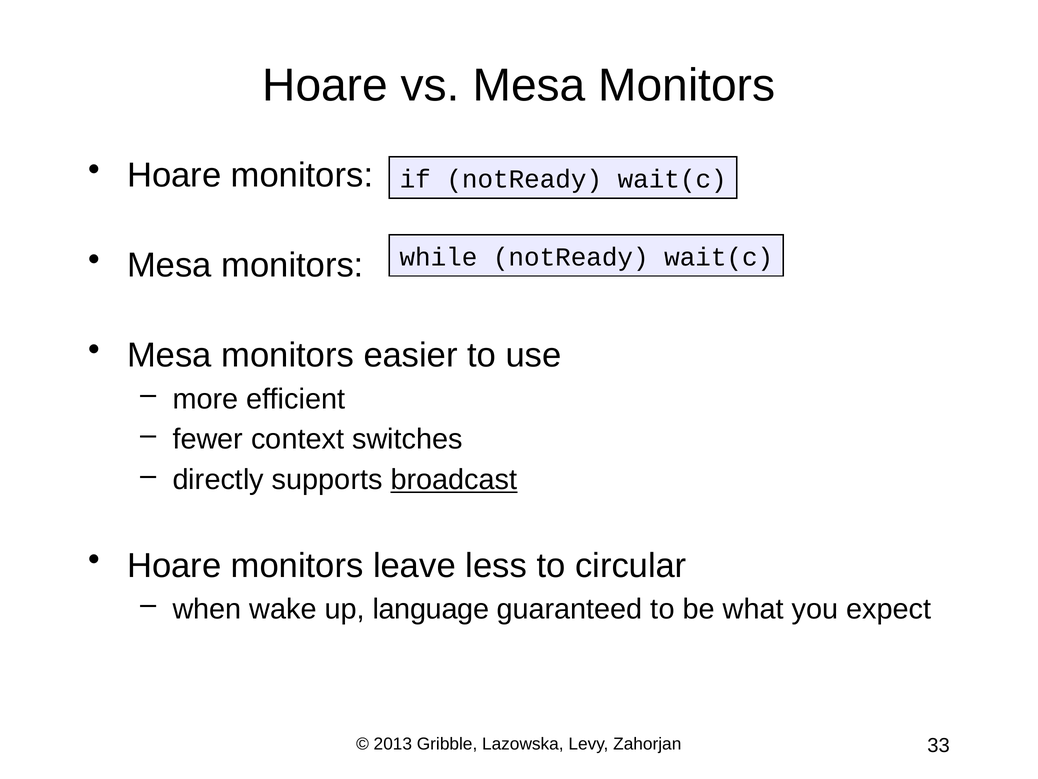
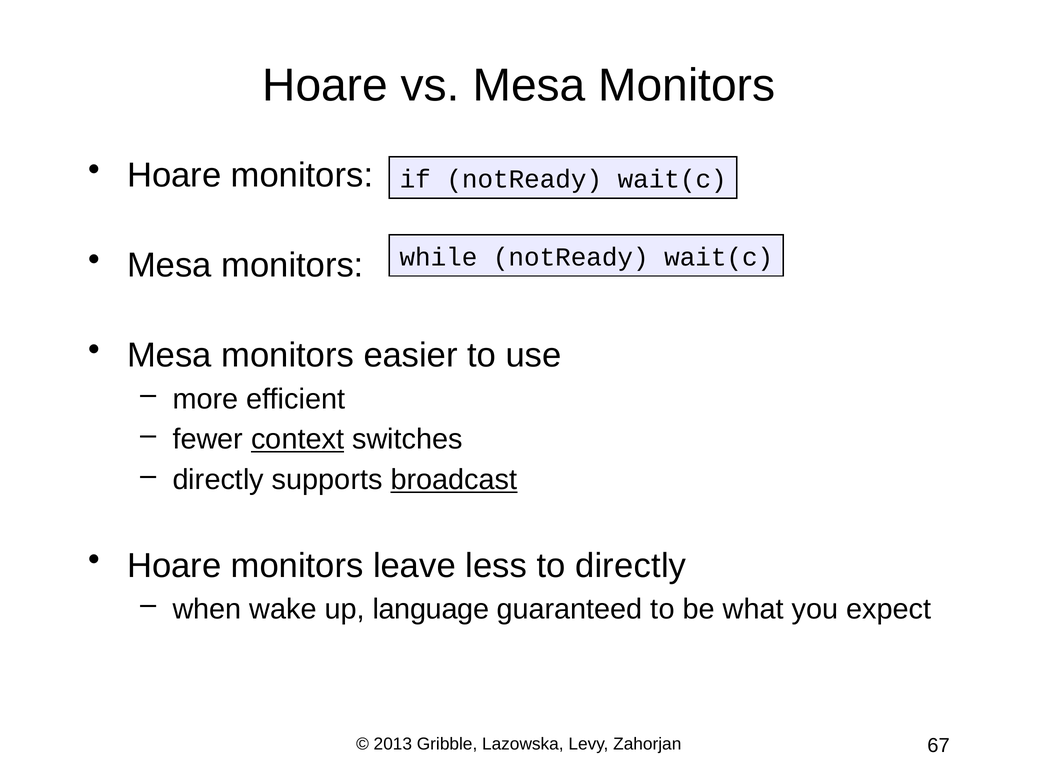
context underline: none -> present
to circular: circular -> directly
33: 33 -> 67
